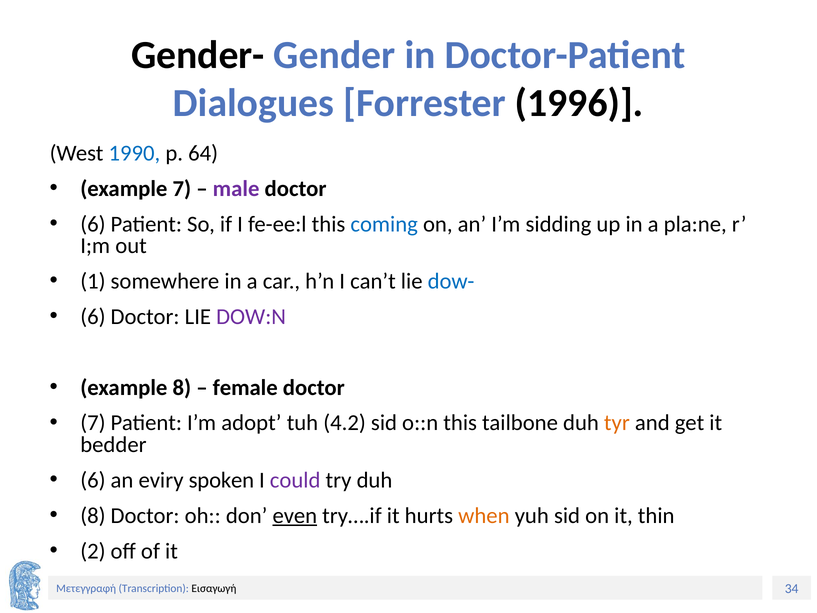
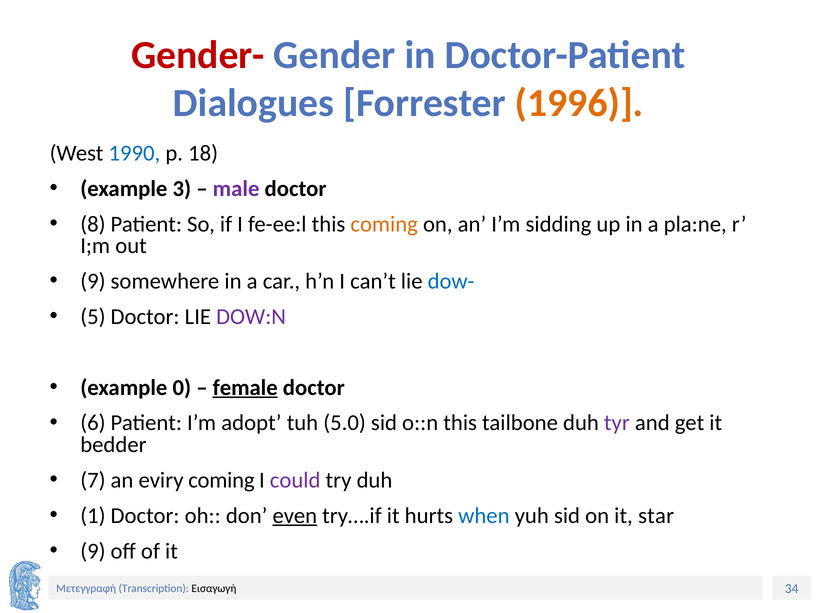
Gender- colour: black -> red
1996 colour: black -> orange
64: 64 -> 18
example 7: 7 -> 3
6 at (93, 224): 6 -> 8
coming at (384, 224) colour: blue -> orange
1 at (93, 281): 1 -> 9
6 at (93, 317): 6 -> 5
example 8: 8 -> 0
female underline: none -> present
7 at (93, 423): 7 -> 6
4.2: 4.2 -> 5.0
tyr colour: orange -> purple
6 at (93, 480): 6 -> 7
eviry spoken: spoken -> coming
8 at (93, 515): 8 -> 1
when colour: orange -> blue
thin: thin -> star
2 at (93, 551): 2 -> 9
